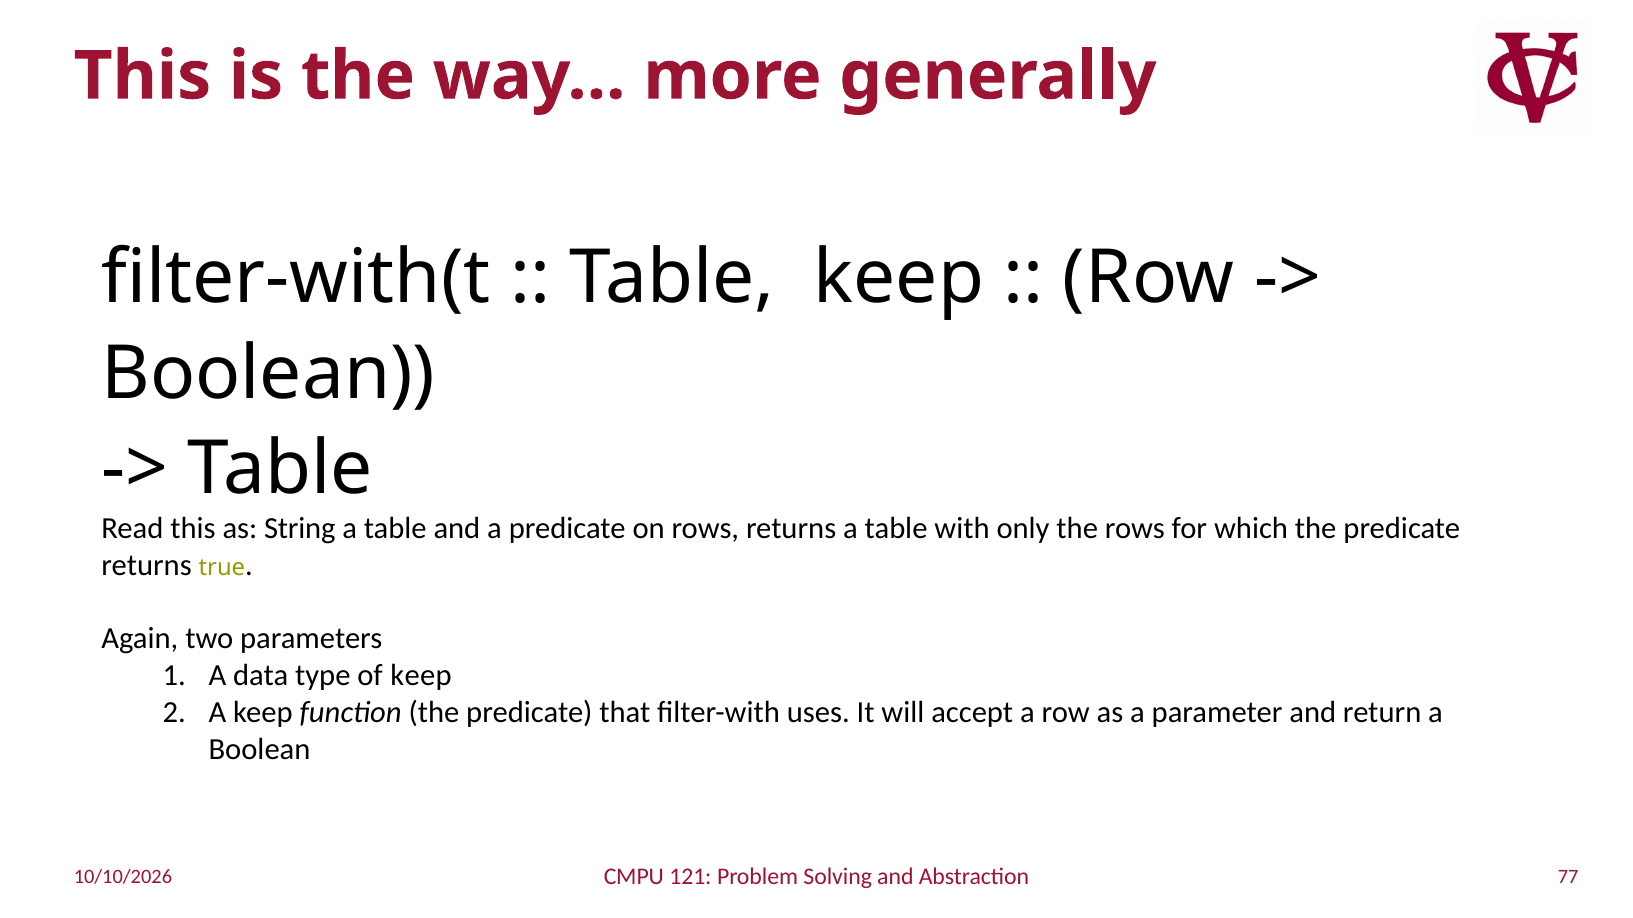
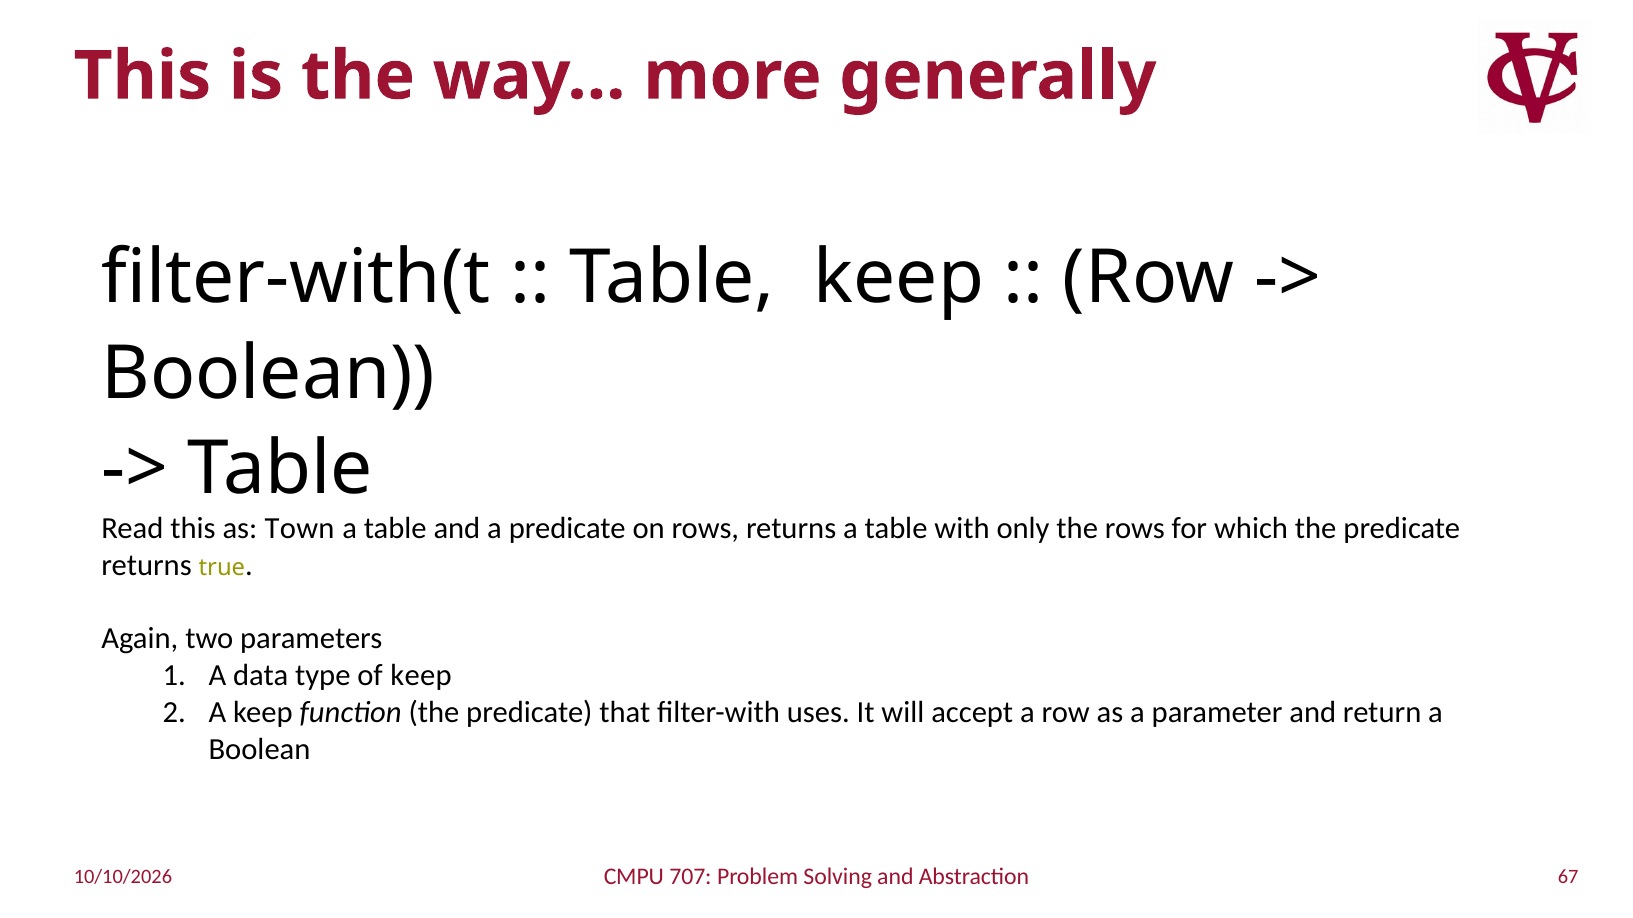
String: String -> Town
121: 121 -> 707
77: 77 -> 67
